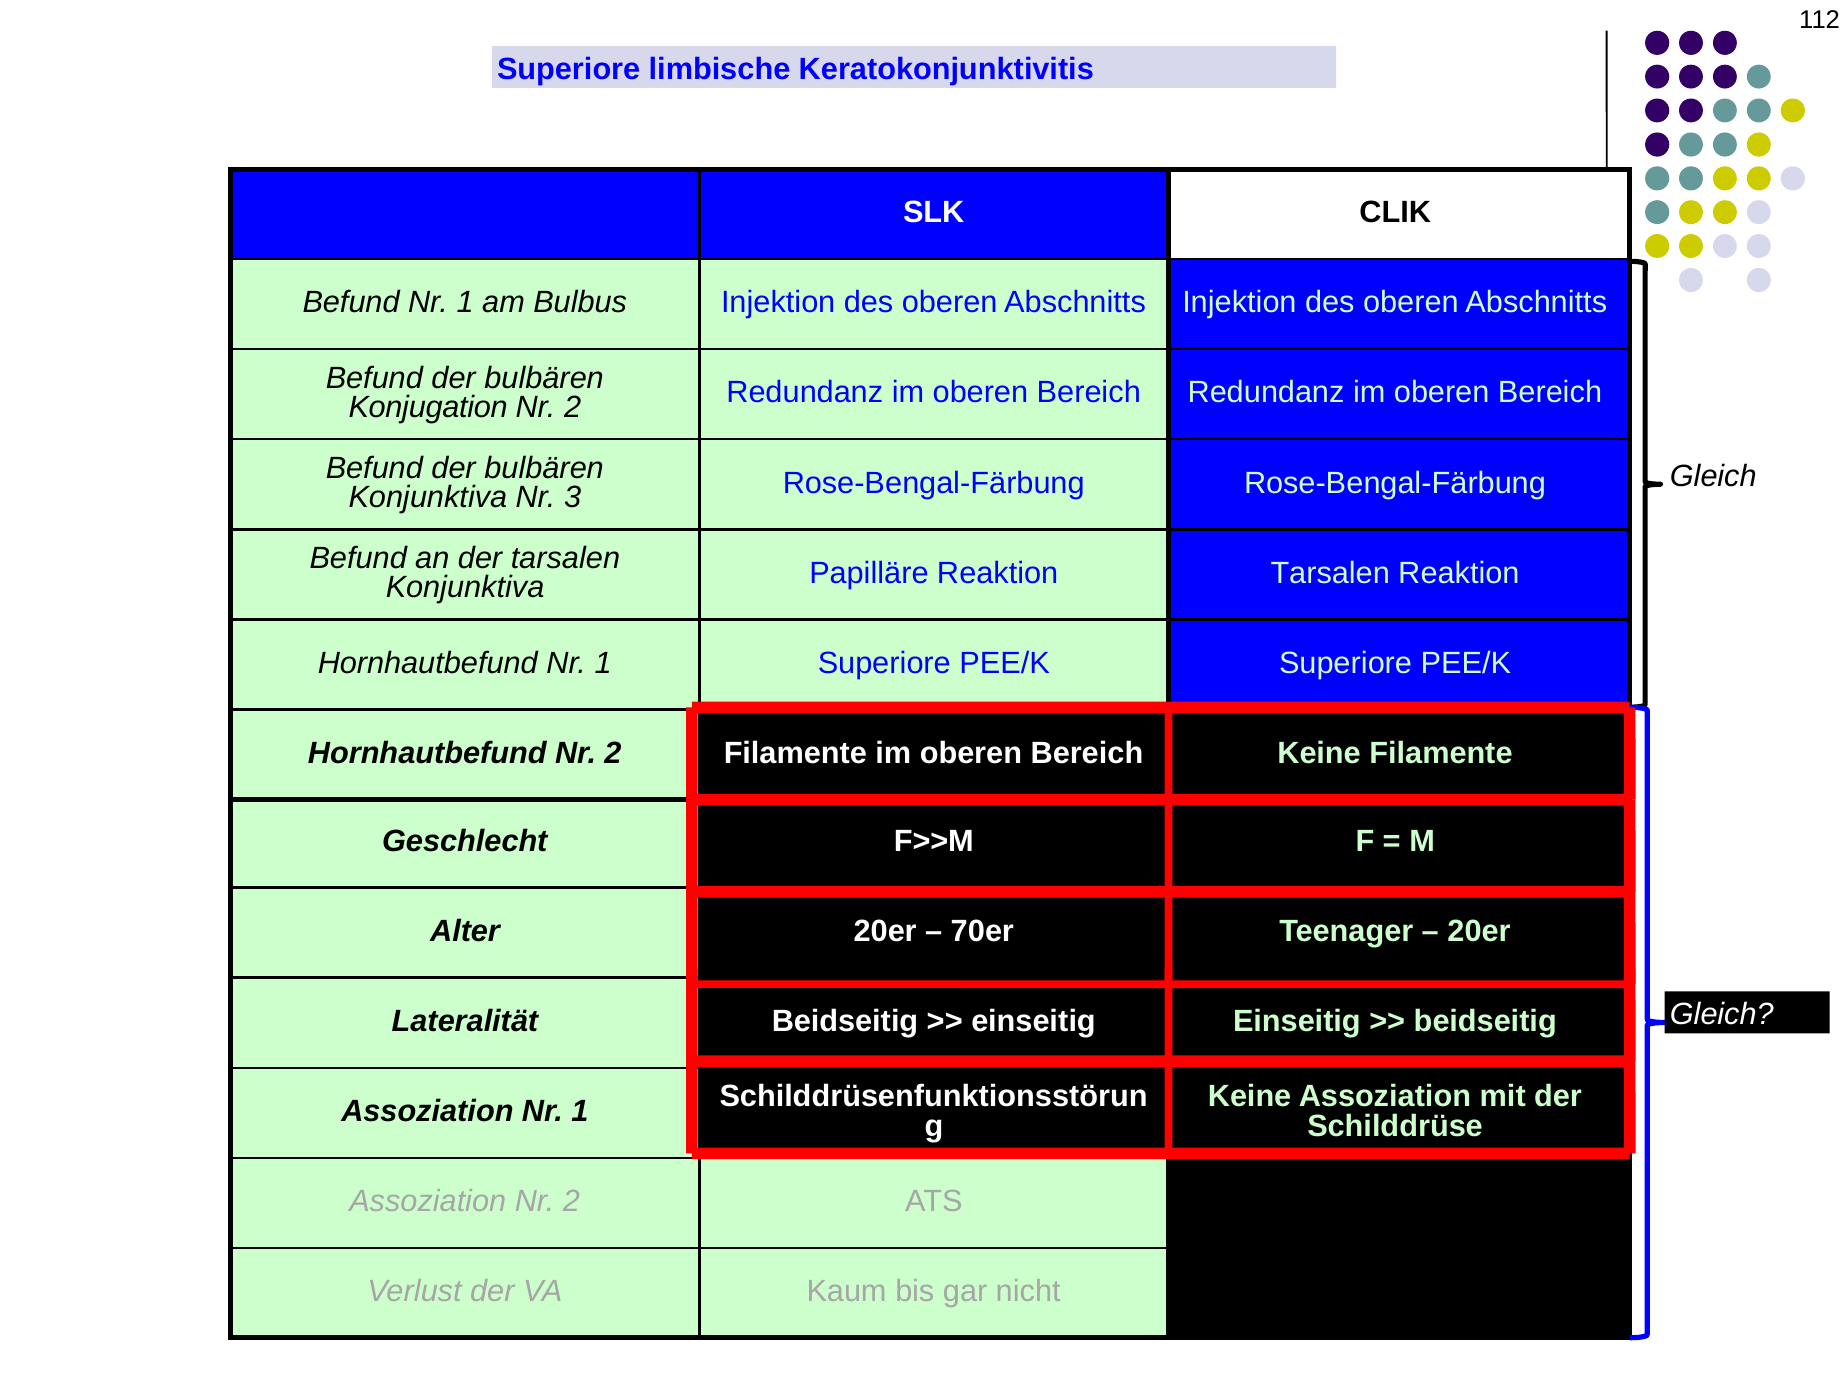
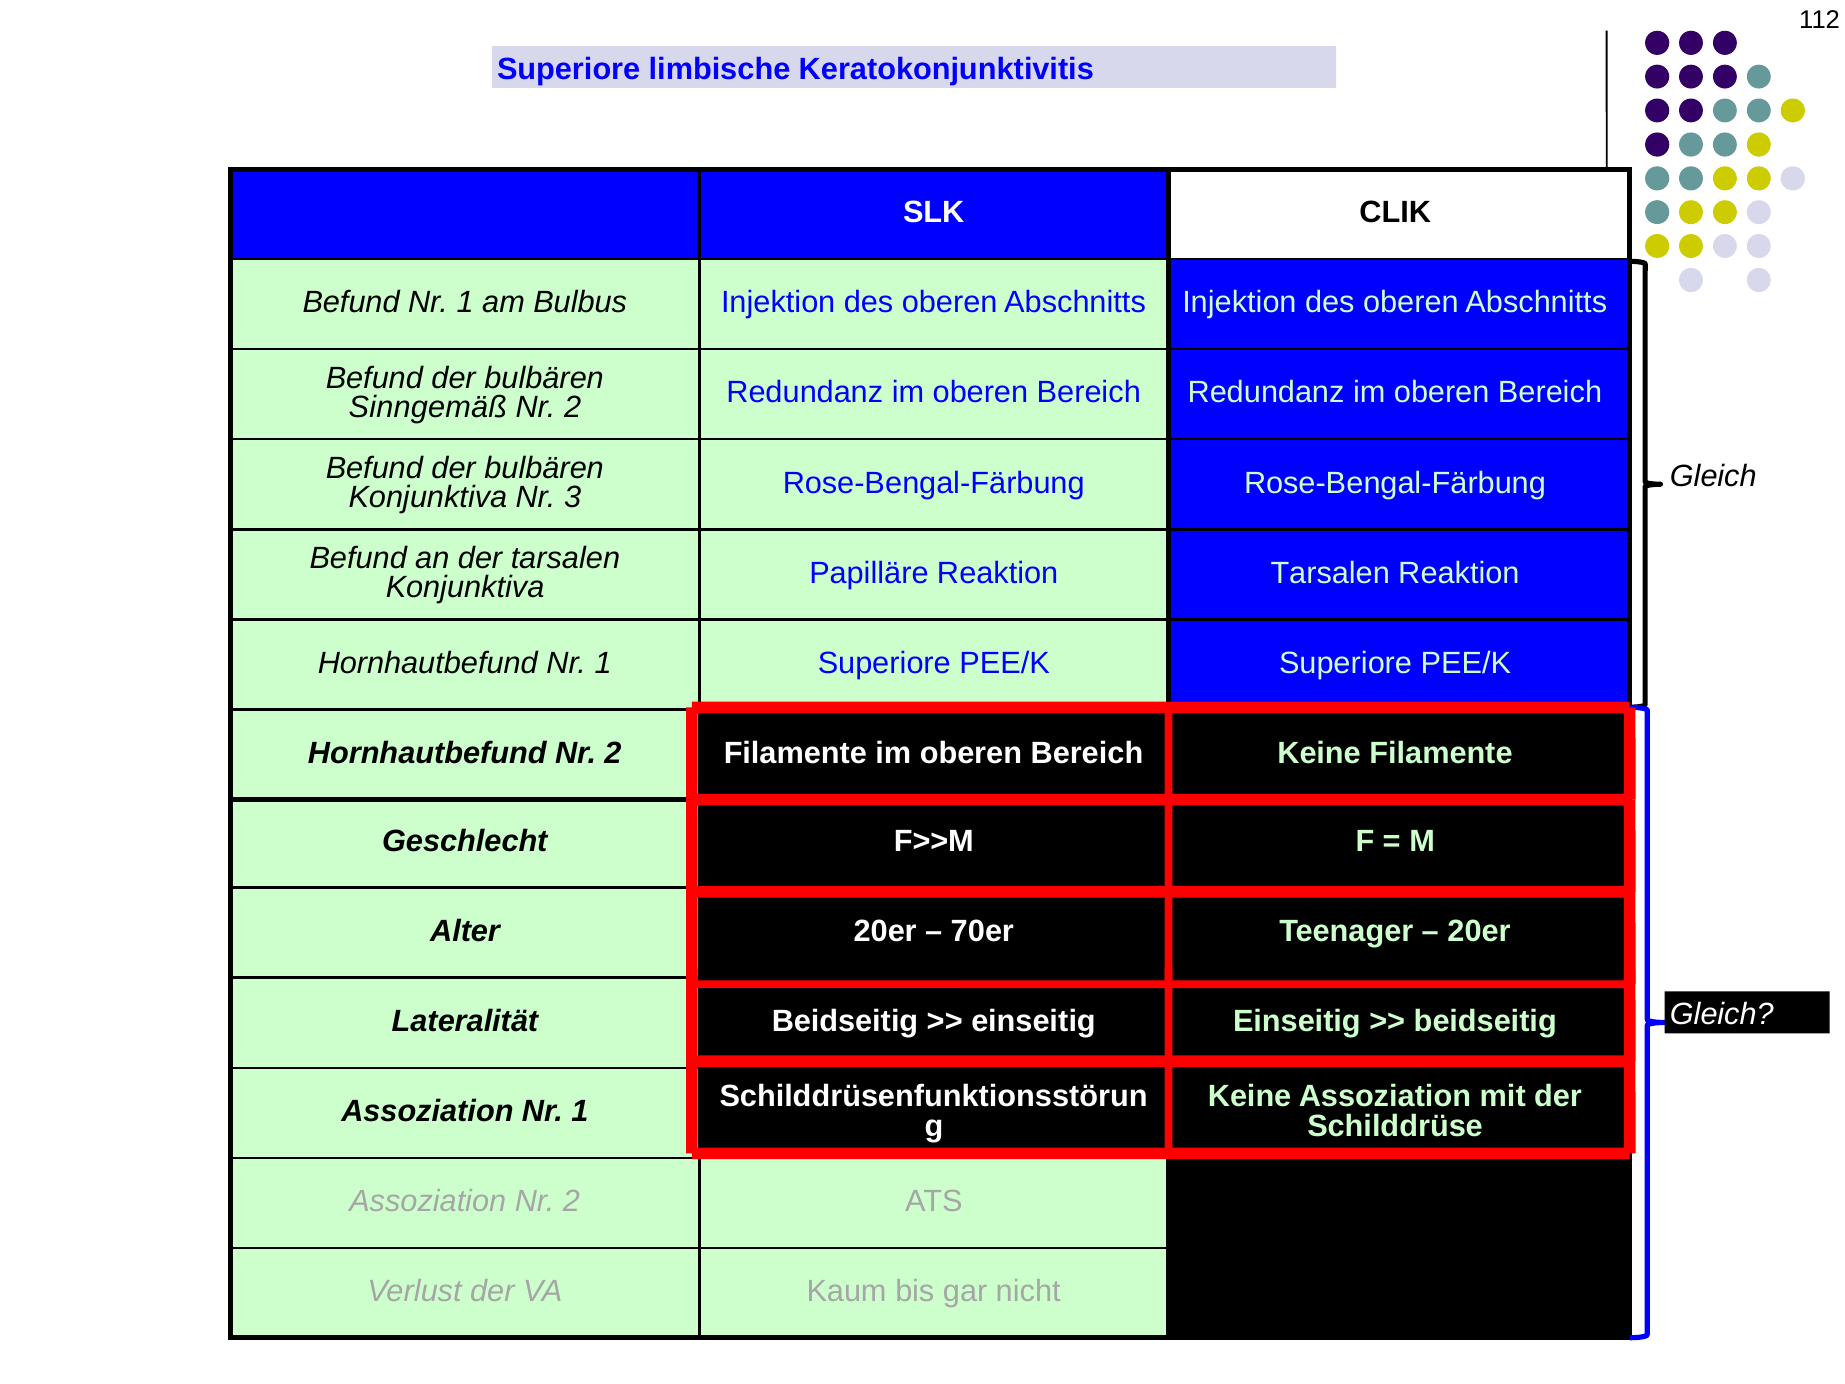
Konjugation: Konjugation -> Sinngemäß
